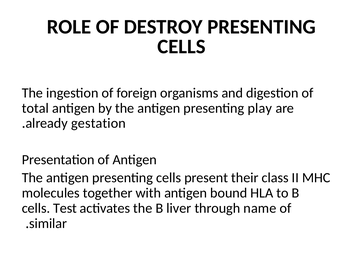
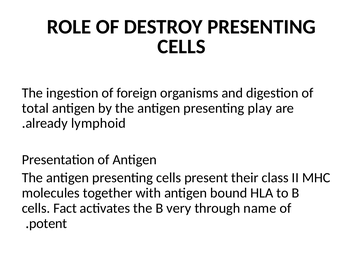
gestation: gestation -> lymphoid
Test: Test -> Fact
liver: liver -> very
similar: similar -> potent
